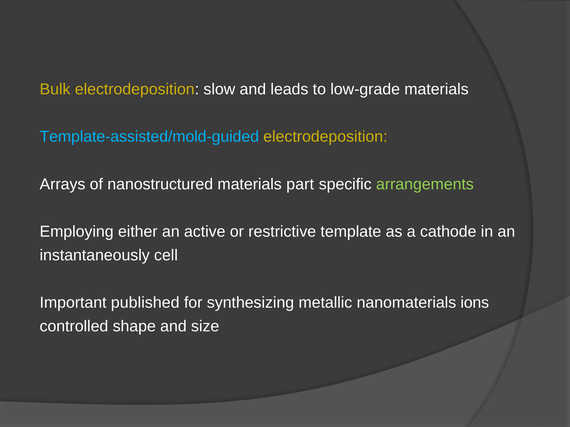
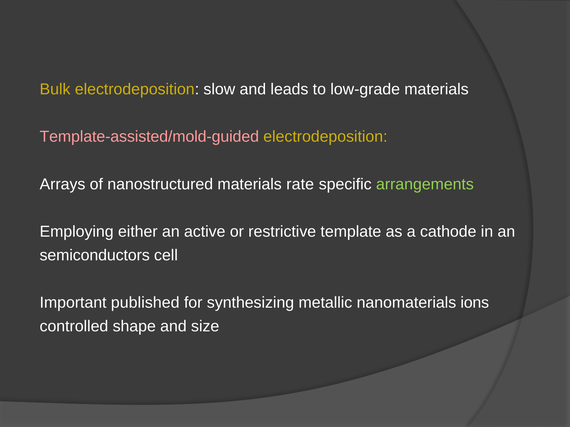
Template-assisted/mold-guided colour: light blue -> pink
part: part -> rate
instantaneously: instantaneously -> semiconductors
